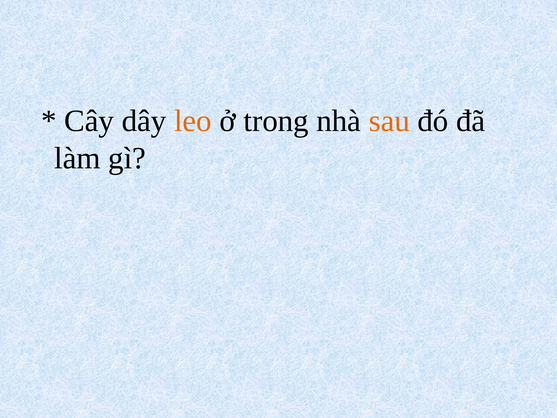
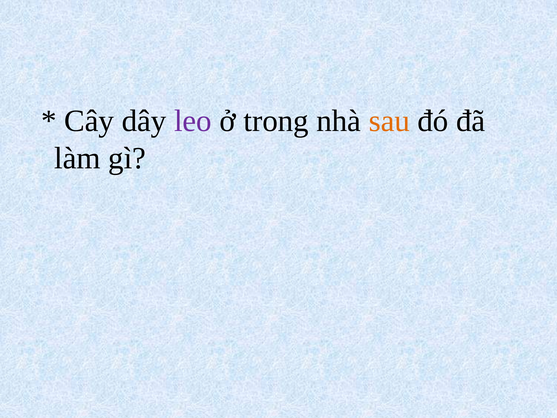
leo colour: orange -> purple
